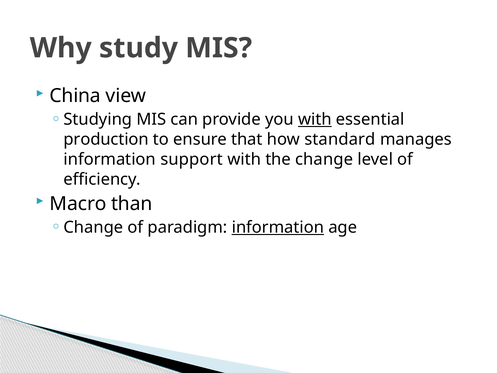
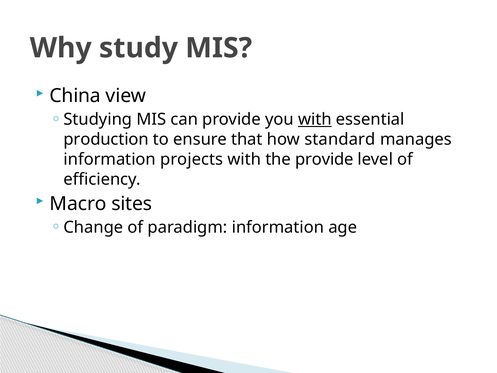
support: support -> projects
the change: change -> provide
than: than -> sites
information at (278, 227) underline: present -> none
